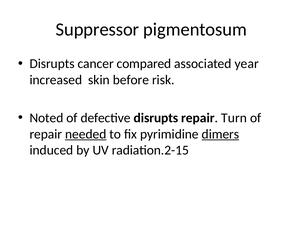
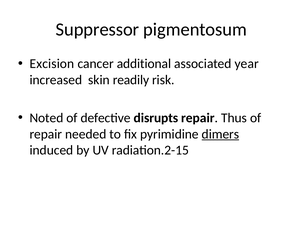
Disrupts at (52, 64): Disrupts -> Excision
compared: compared -> additional
before: before -> readily
Turn: Turn -> Thus
needed underline: present -> none
